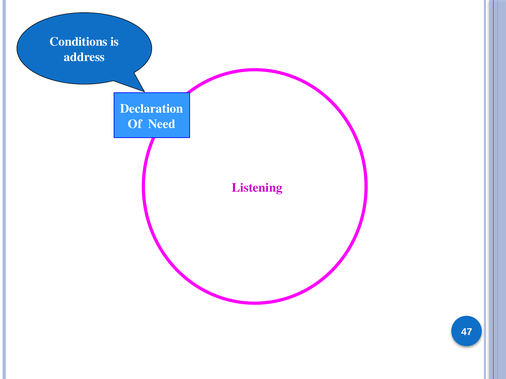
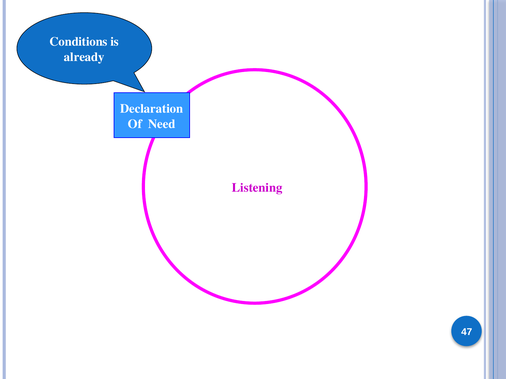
address: address -> already
